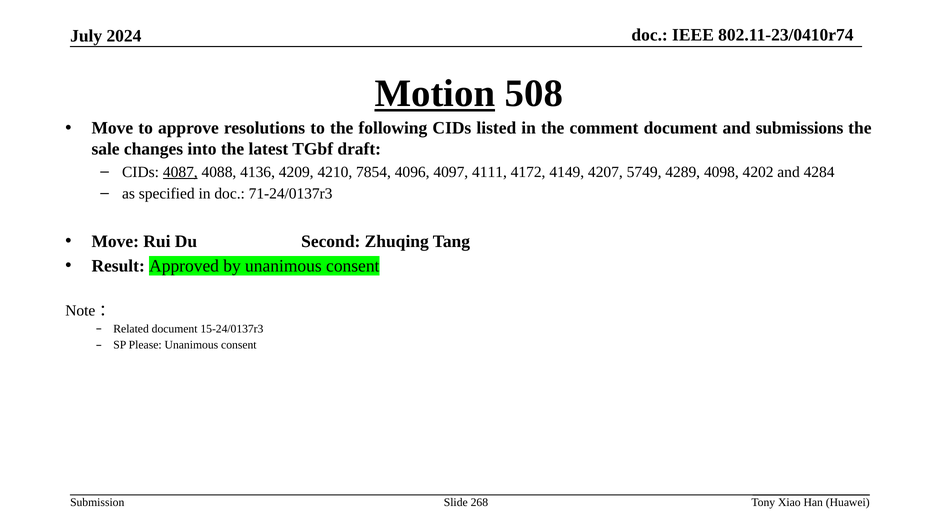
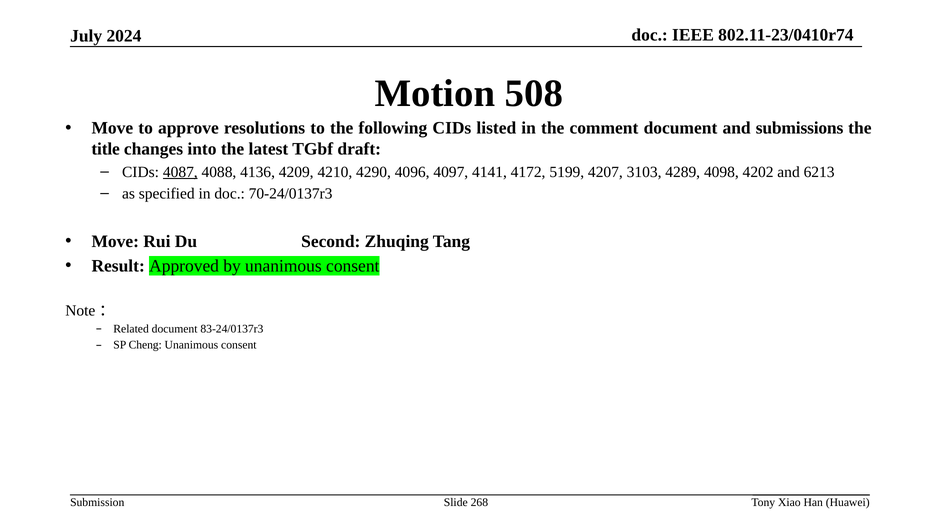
Motion underline: present -> none
sale: sale -> title
7854: 7854 -> 4290
4111: 4111 -> 4141
4149: 4149 -> 5199
5749: 5749 -> 3103
4284: 4284 -> 6213
71-24/0137r3: 71-24/0137r3 -> 70-24/0137r3
15-24/0137r3: 15-24/0137r3 -> 83-24/0137r3
Please: Please -> Cheng
